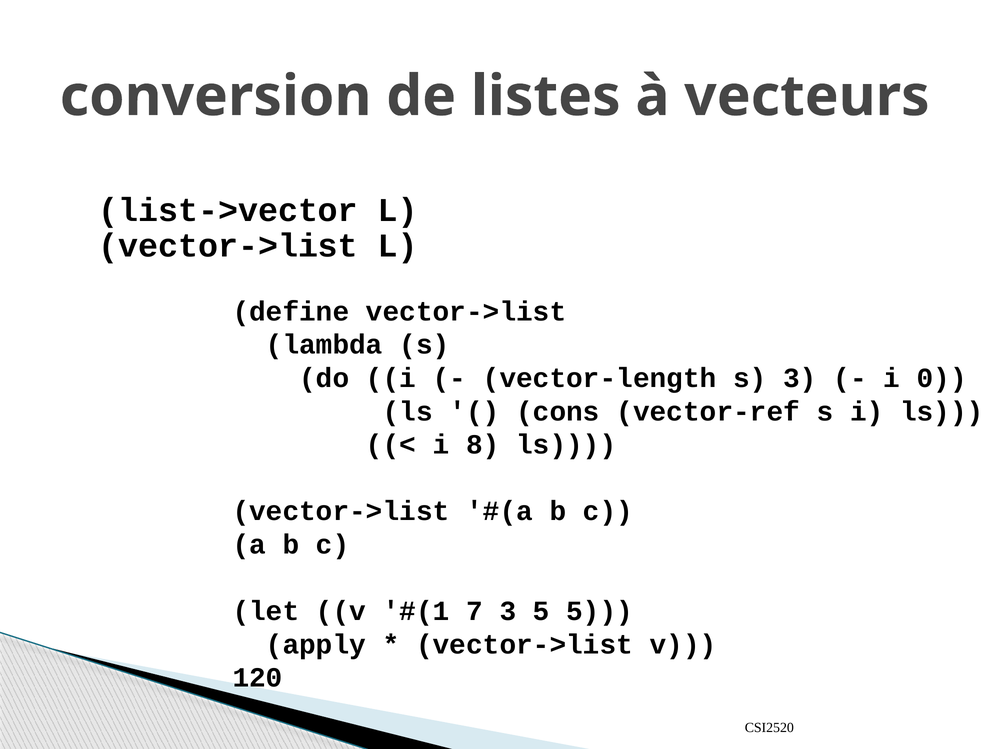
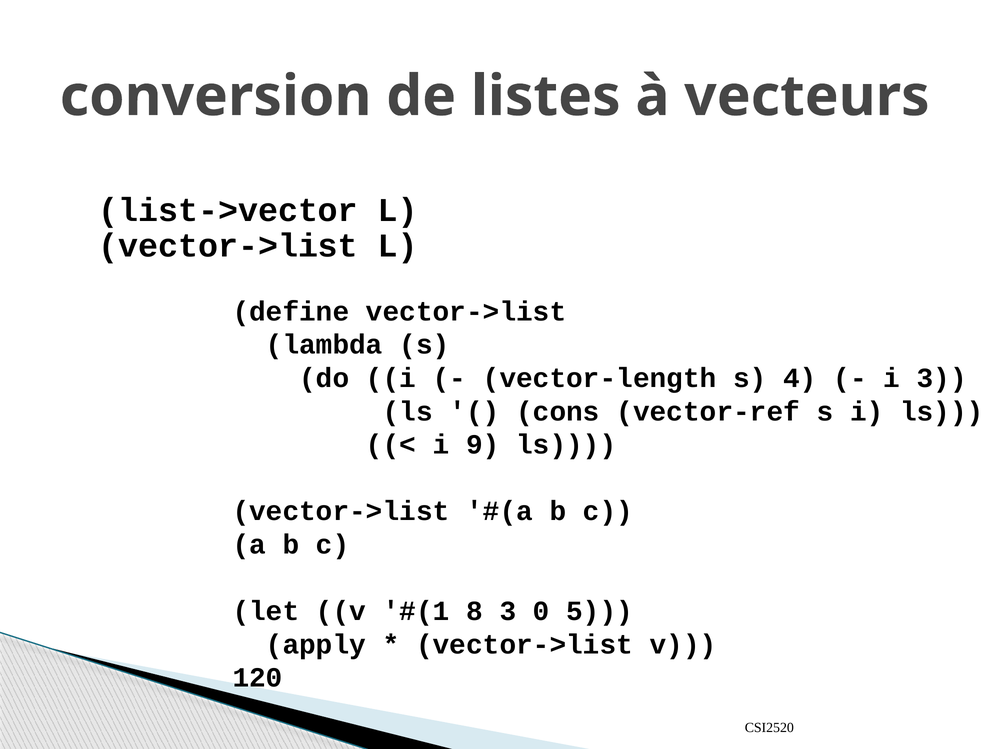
s 3: 3 -> 4
i 0: 0 -> 3
8: 8 -> 9
7: 7 -> 8
3 5: 5 -> 0
